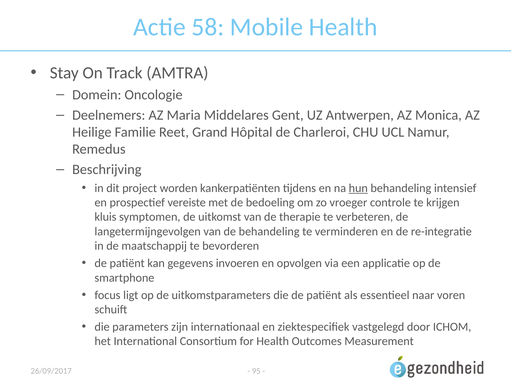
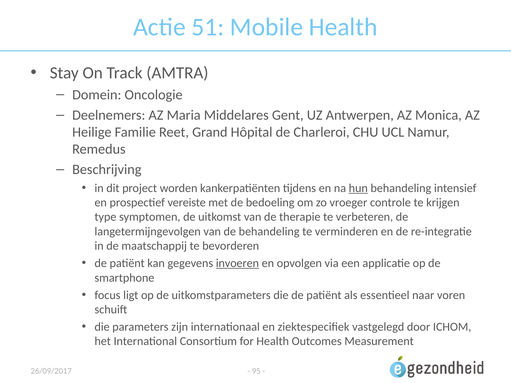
58: 58 -> 51
kluis: kluis -> type
invoeren underline: none -> present
